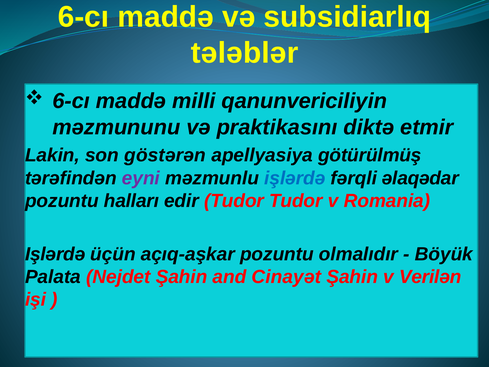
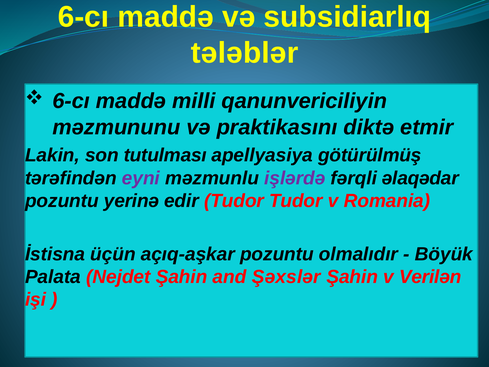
göstərən: göstərən -> tutulması
işlərdə at (295, 178) colour: blue -> purple
halları: halları -> yerinə
Işlərdə at (55, 254): Işlərdə -> İstisna
Cinayət: Cinayət -> Şəxslər
